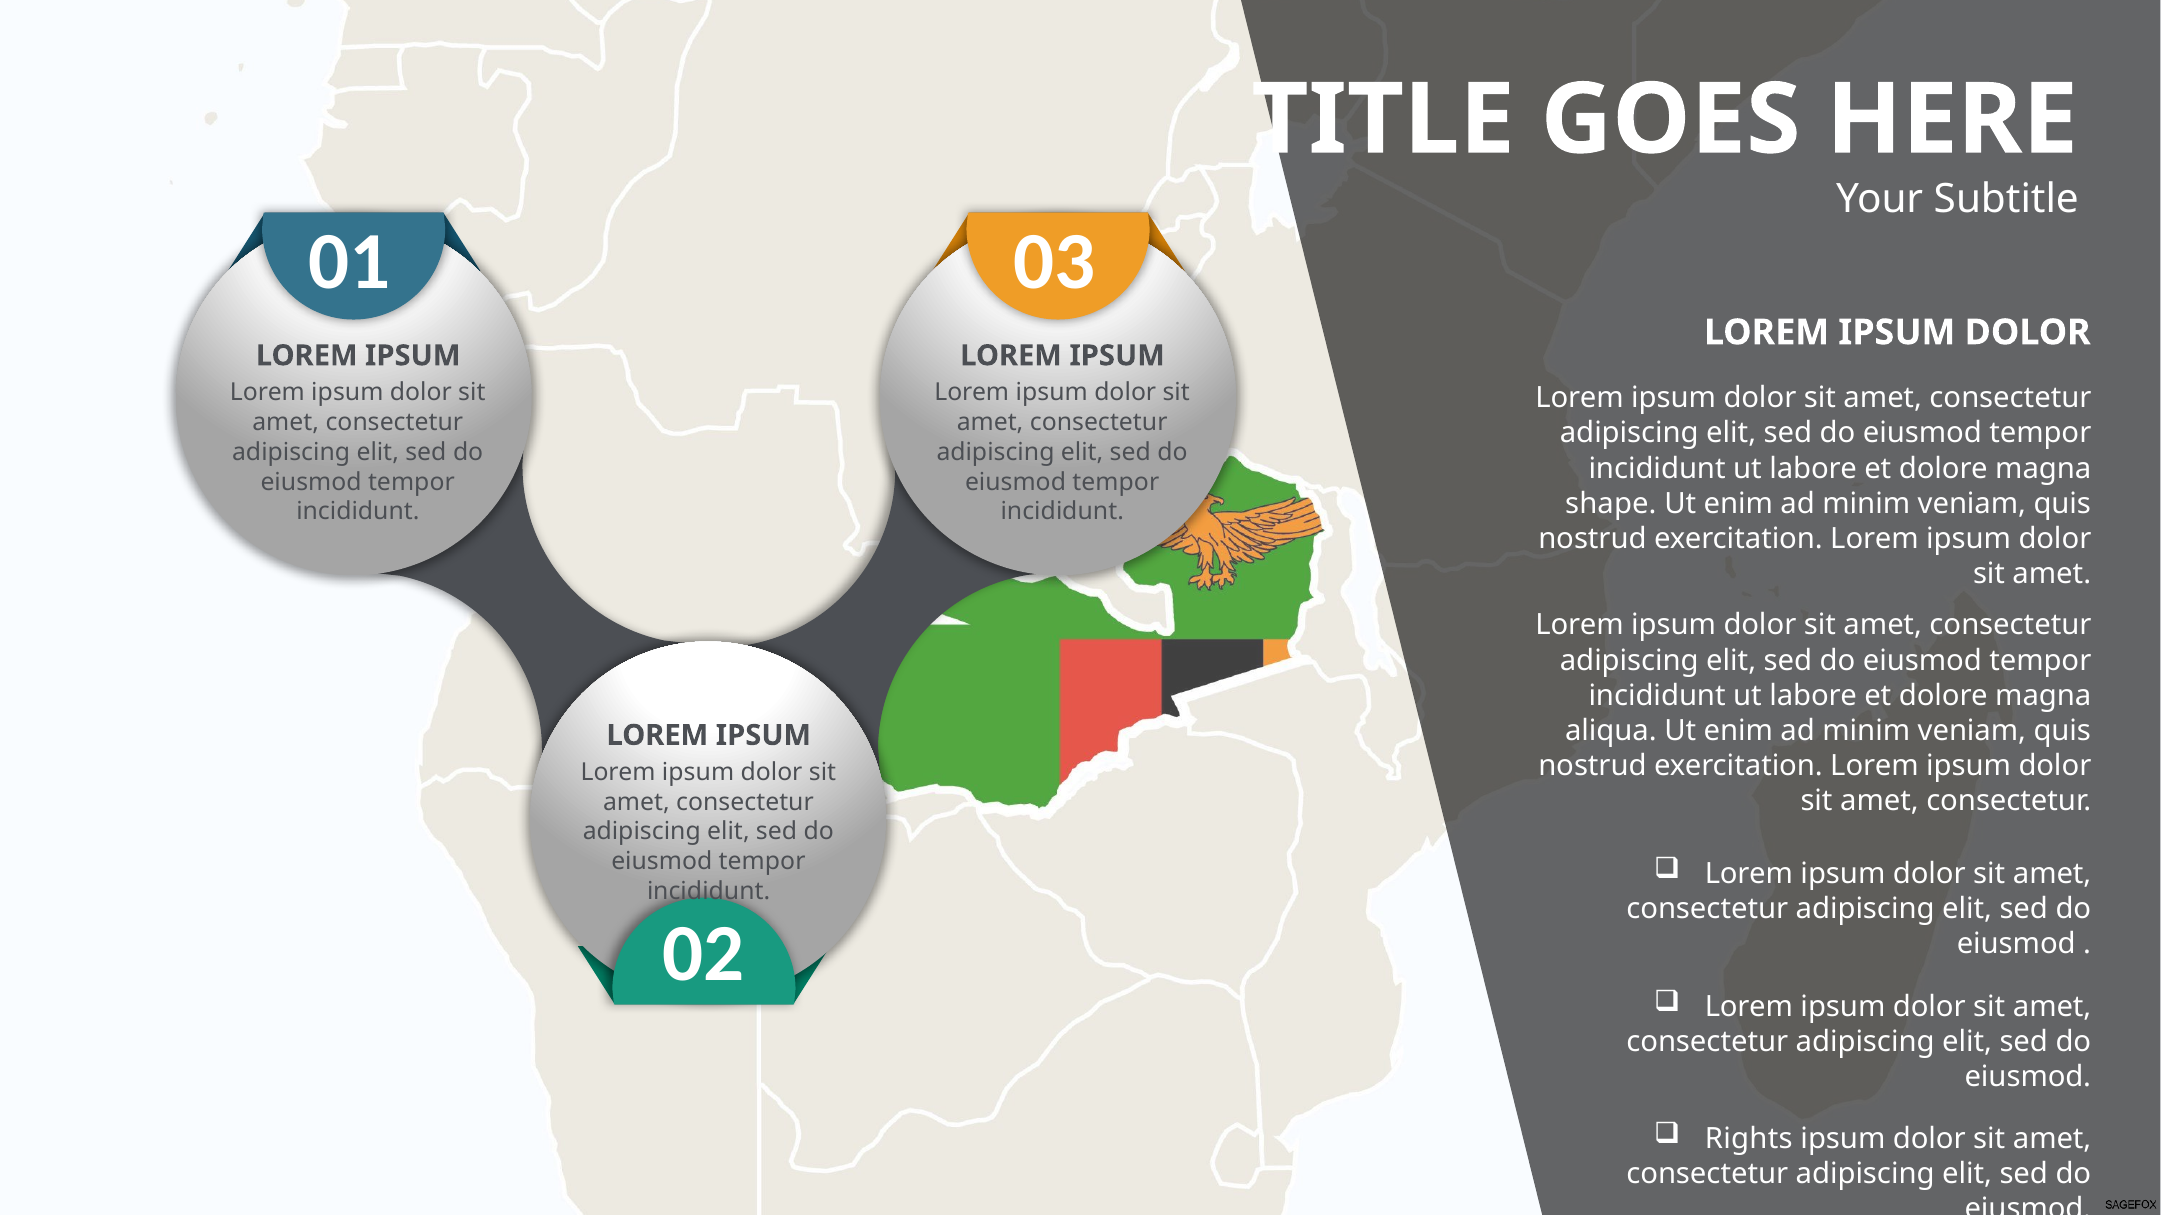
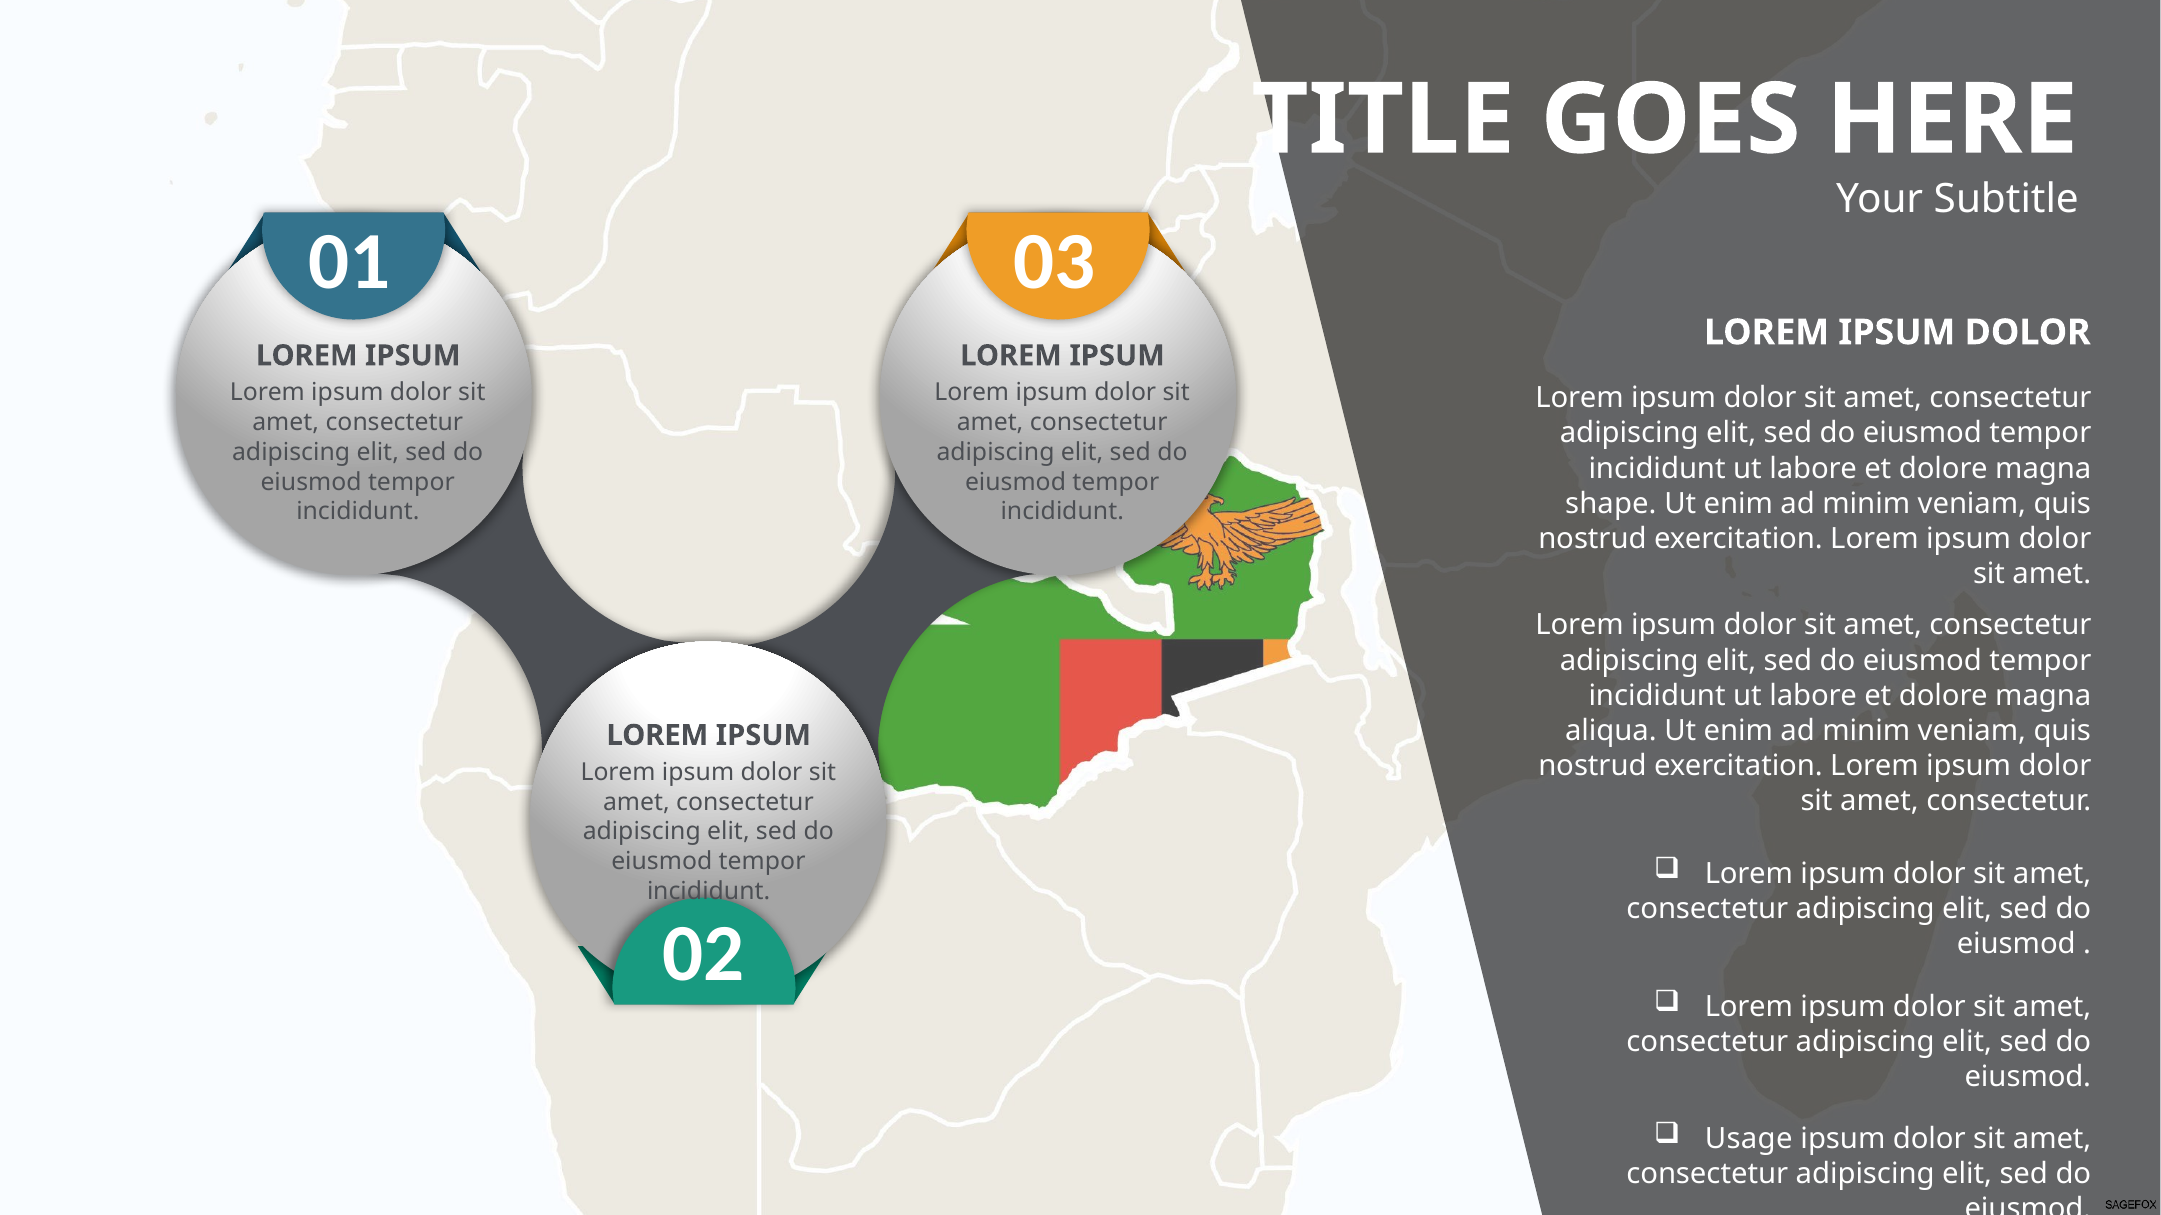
Rights: Rights -> Usage
